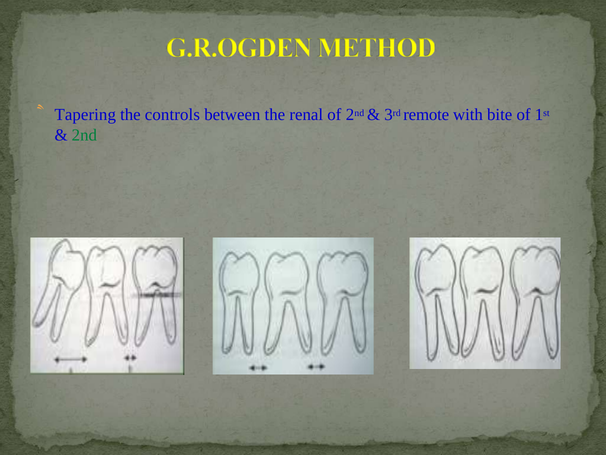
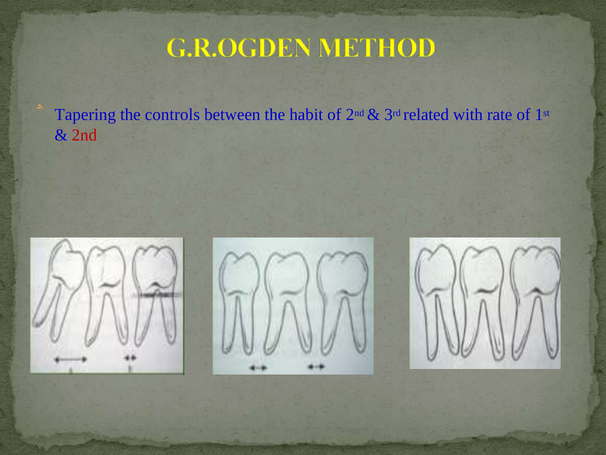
renal: renal -> habit
remote: remote -> related
bite: bite -> rate
2nd at (84, 135) colour: green -> red
